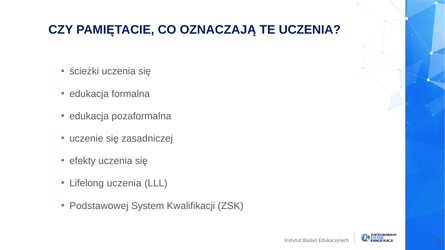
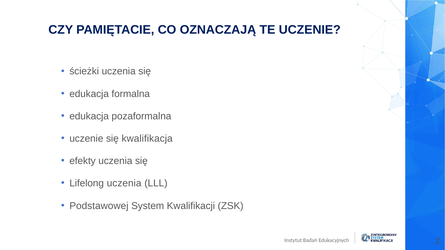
TE UCZENIA: UCZENIA -> UCZENIE
zasadniczej: zasadniczej -> kwalifikacja
